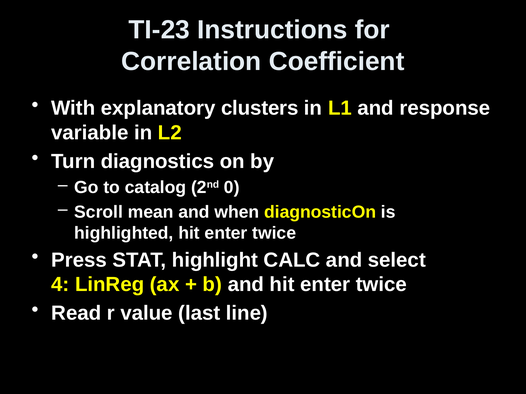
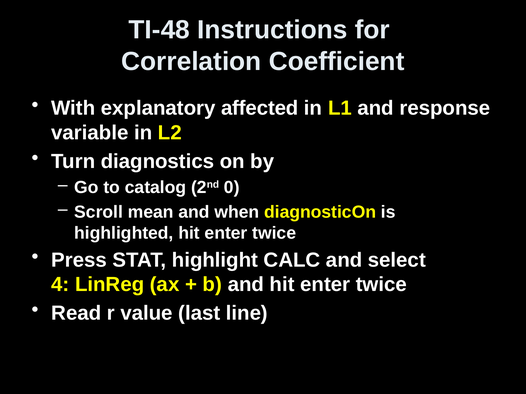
TI-23: TI-23 -> TI-48
clusters: clusters -> affected
